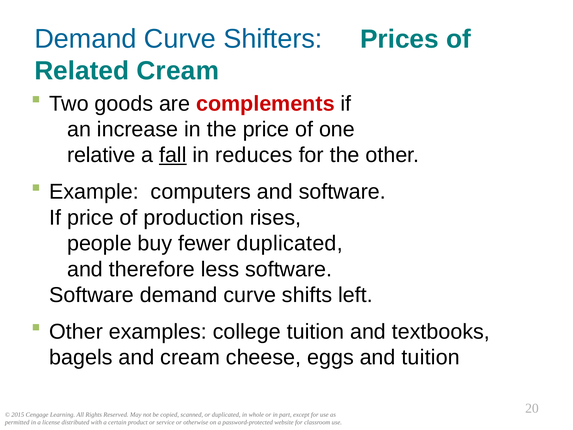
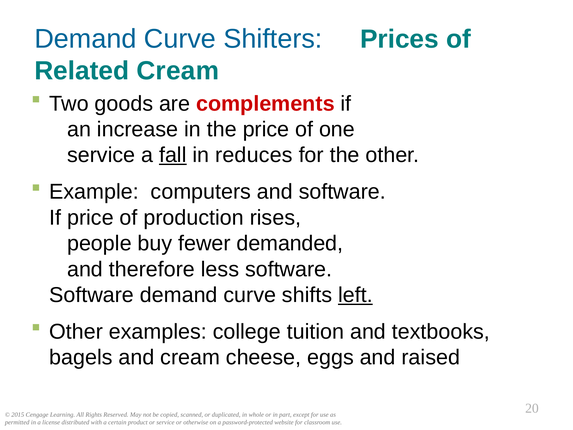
relative at (101, 155): relative -> service
fewer duplicated: duplicated -> demanded
left underline: none -> present
and tuition: tuition -> raised
